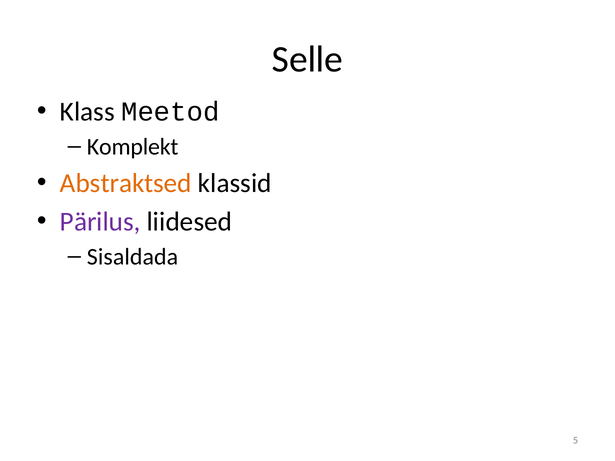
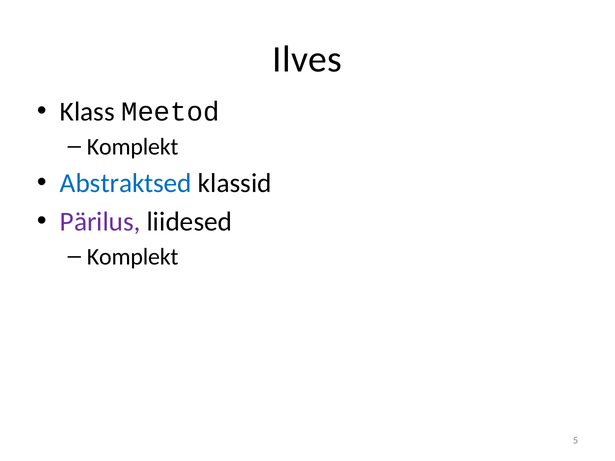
Selle: Selle -> Ilves
Abstraktsed colour: orange -> blue
Sisaldada at (133, 257): Sisaldada -> Komplekt
